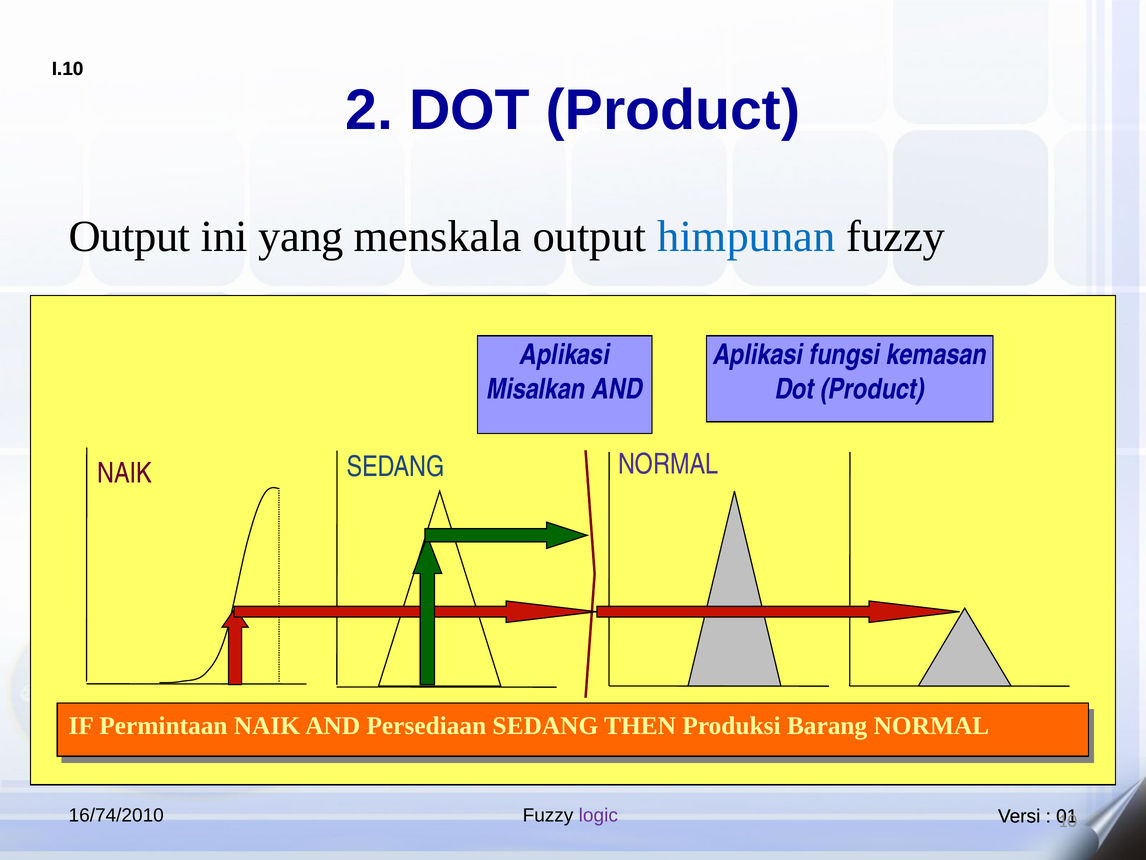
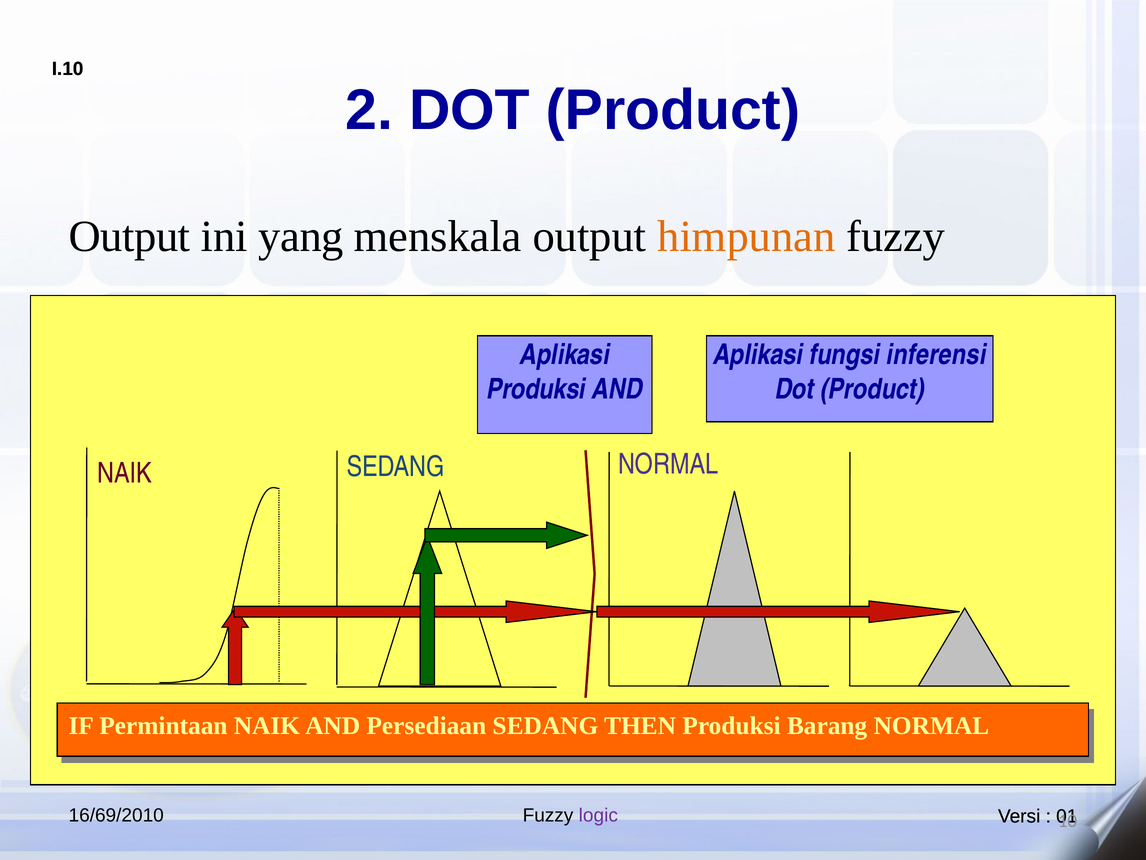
himpunan colour: blue -> orange
kemasan: kemasan -> inferensi
Misalkan at (536, 389): Misalkan -> Produksi
16/74/2010: 16/74/2010 -> 16/69/2010
